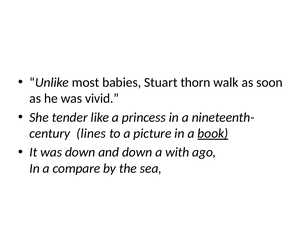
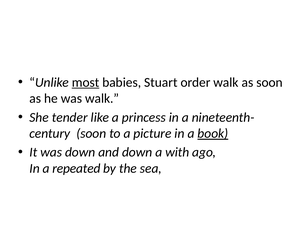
most underline: none -> present
thorn: thorn -> order
was vivid: vivid -> walk
lines at (91, 133): lines -> soon
compare: compare -> repeated
